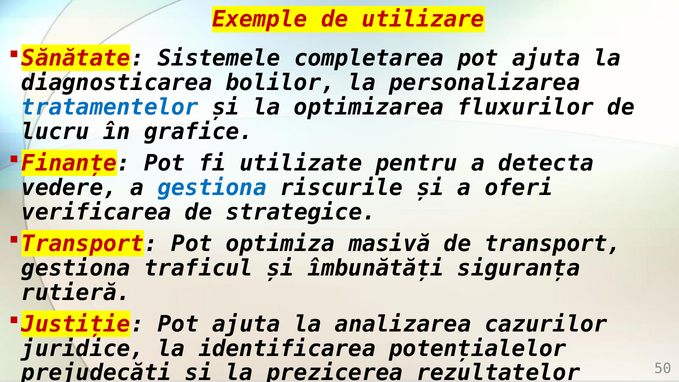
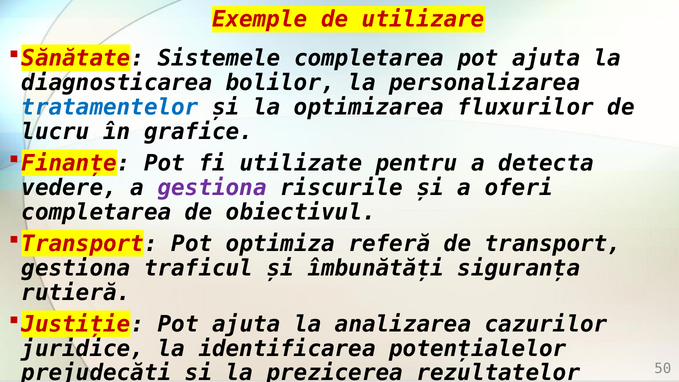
gestiona at (212, 188) colour: blue -> purple
verificarea at (96, 212): verificarea -> completarea
strategice: strategice -> obiectivul
masivă: masivă -> referă
